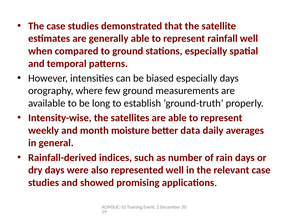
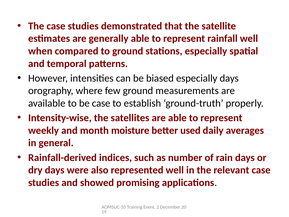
be long: long -> case
data: data -> used
